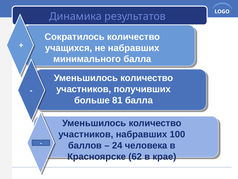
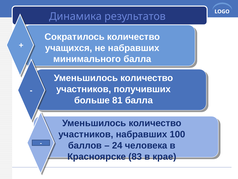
62: 62 -> 83
